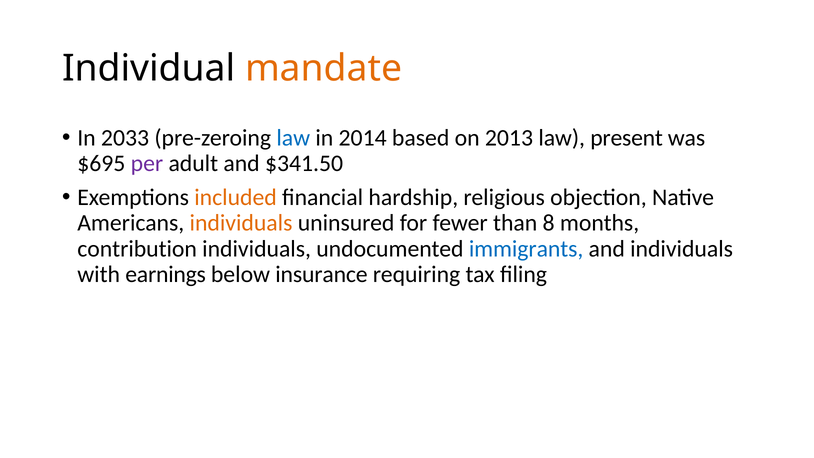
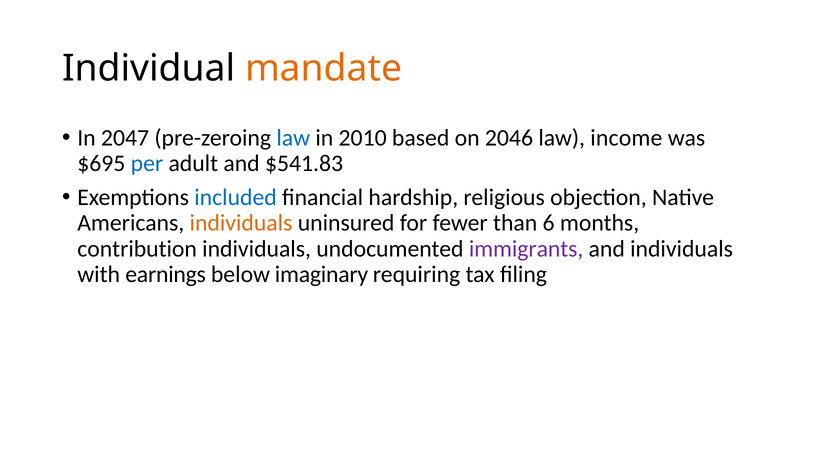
2033: 2033 -> 2047
2014: 2014 -> 2010
2013: 2013 -> 2046
present: present -> income
per colour: purple -> blue
$341.50: $341.50 -> $541.83
included colour: orange -> blue
8: 8 -> 6
immigrants colour: blue -> purple
insurance: insurance -> imaginary
